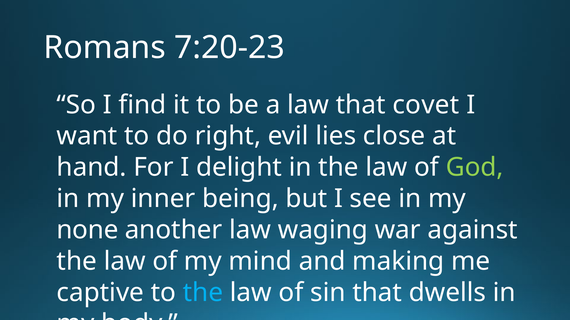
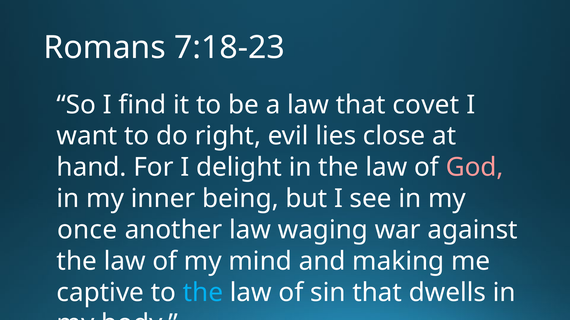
7:20-23: 7:20-23 -> 7:18-23
God colour: light green -> pink
none: none -> once
